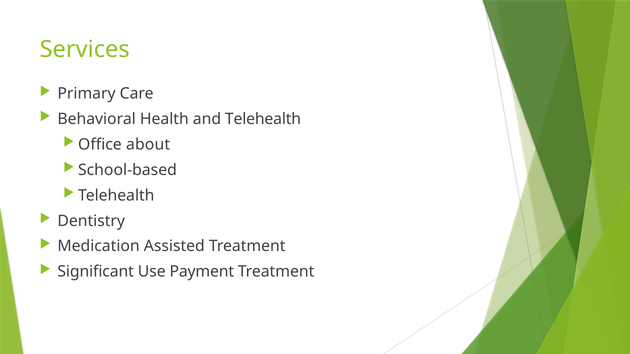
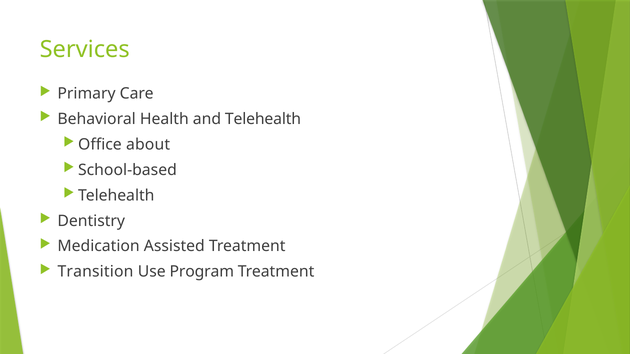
Significant: Significant -> Transition
Payment: Payment -> Program
